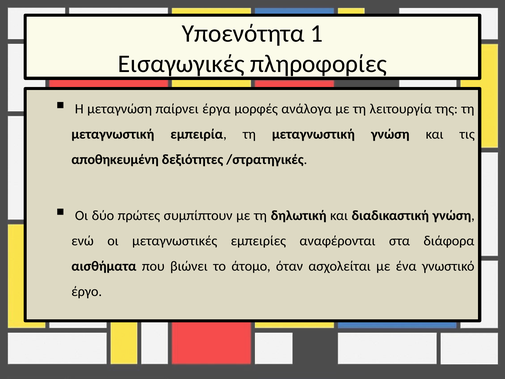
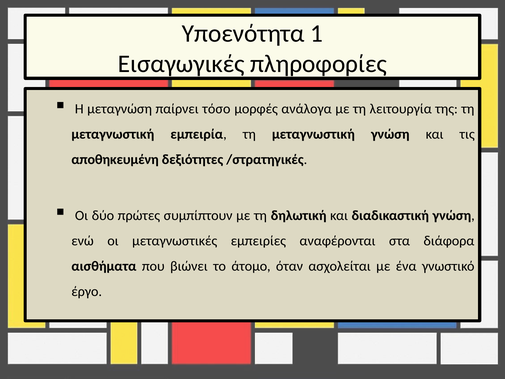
έργα: έργα -> τόσο
